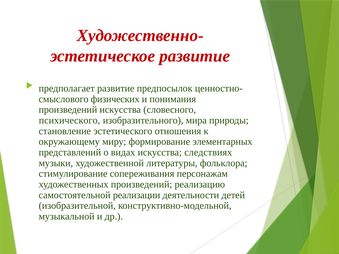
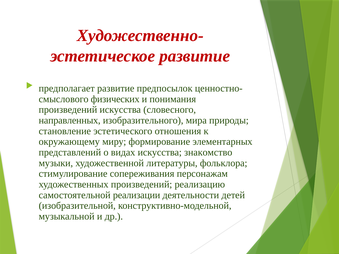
психического: психического -> направленных
следствиях: следствиях -> знакомство
